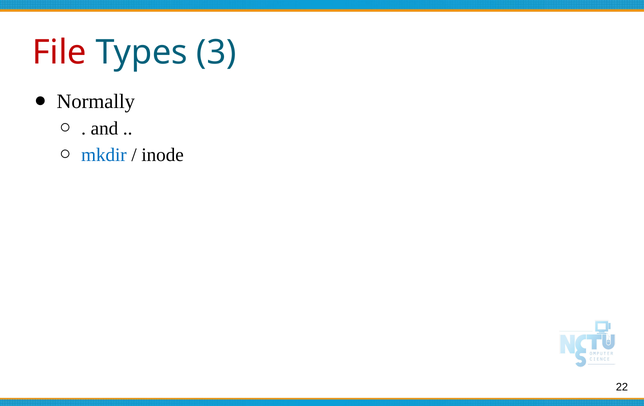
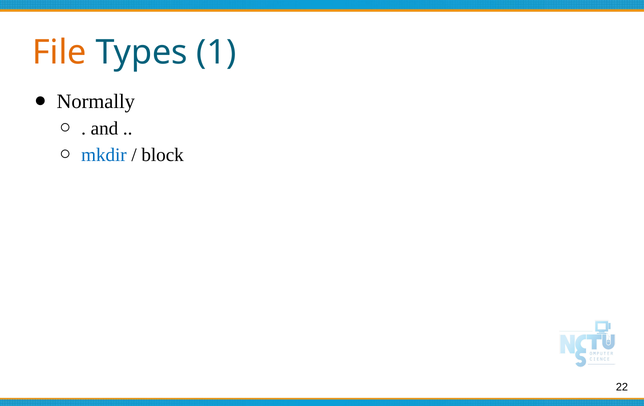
File colour: red -> orange
3: 3 -> 1
inode: inode -> block
